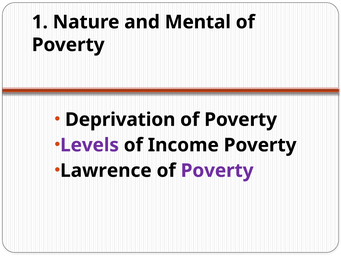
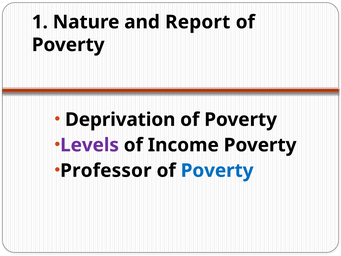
Mental: Mental -> Report
Lawrence: Lawrence -> Professor
Poverty at (217, 170) colour: purple -> blue
